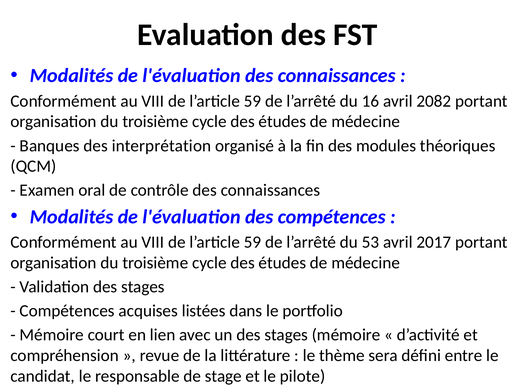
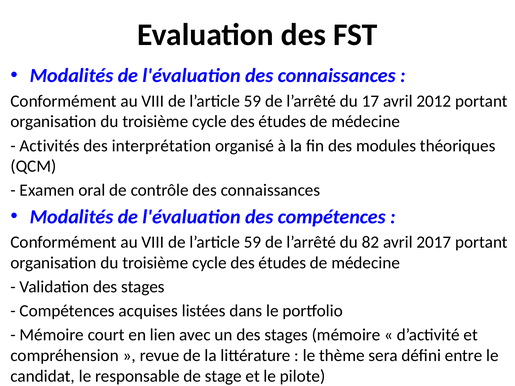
16: 16 -> 17
2082: 2082 -> 2012
Banques: Banques -> Activités
53: 53 -> 82
